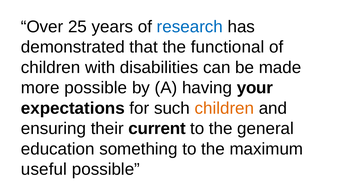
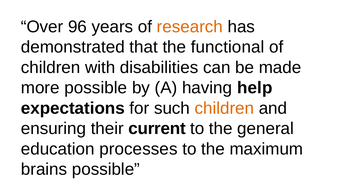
25: 25 -> 96
research colour: blue -> orange
your: your -> help
something: something -> processes
useful: useful -> brains
